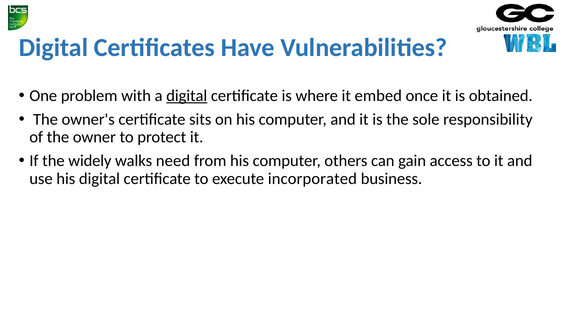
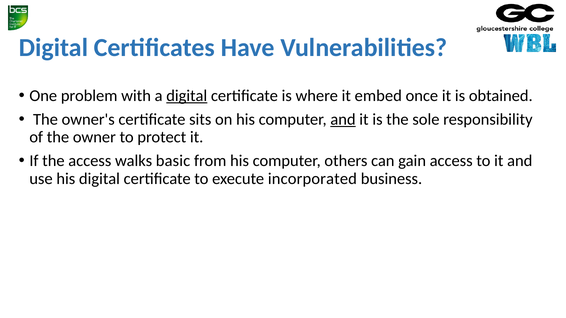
and at (343, 119) underline: none -> present
the widely: widely -> access
need: need -> basic
